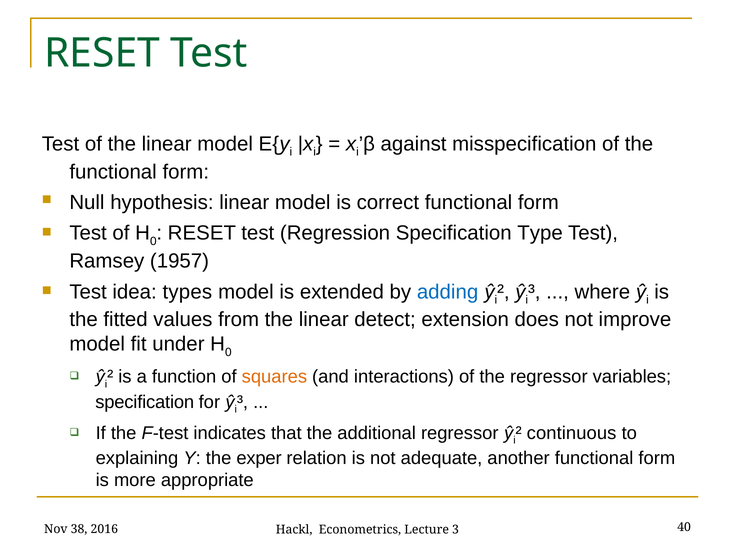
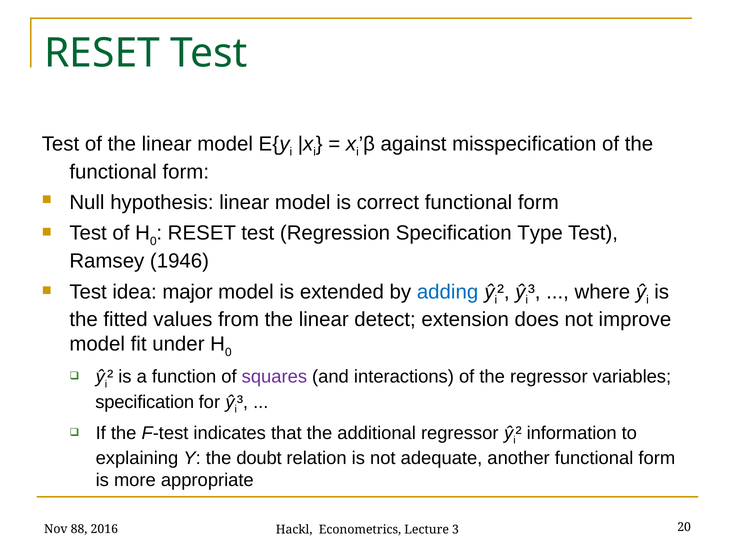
1957: 1957 -> 1946
types: types -> major
squares colour: orange -> purple
continuous: continuous -> information
exper: exper -> doubt
38: 38 -> 88
40: 40 -> 20
